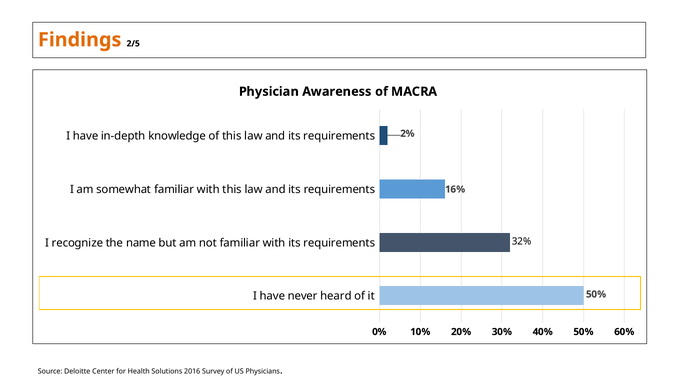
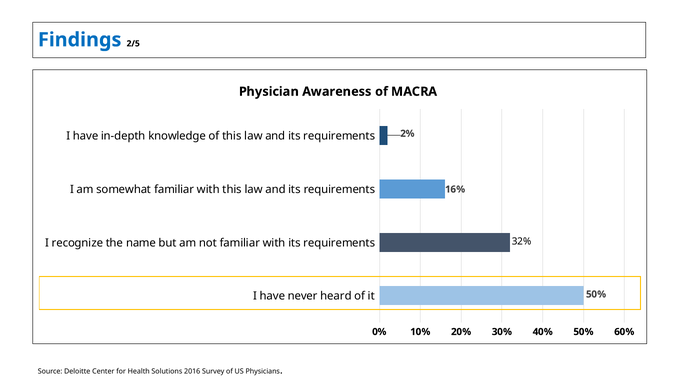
Findings colour: orange -> blue
